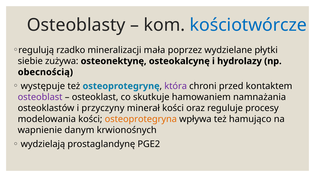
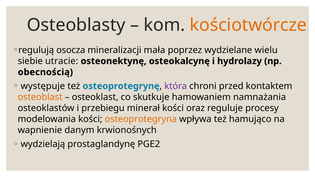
kościotwórcze colour: blue -> orange
rzadko: rzadko -> osocza
płytki: płytki -> wielu
zużywa: zużywa -> utracie
osteoblast colour: purple -> orange
przyczyny: przyczyny -> przebiegu
